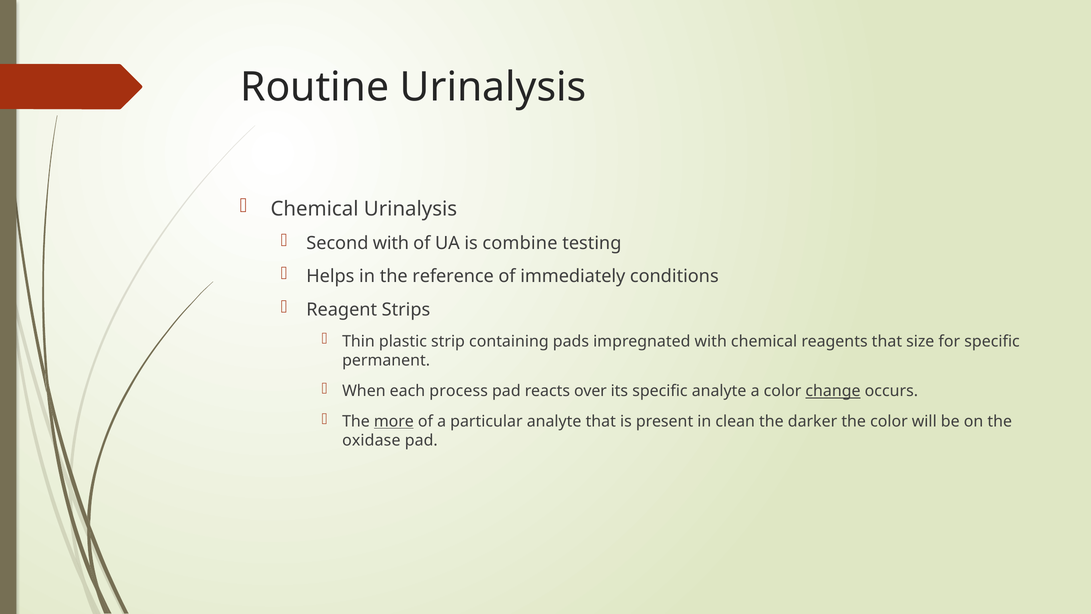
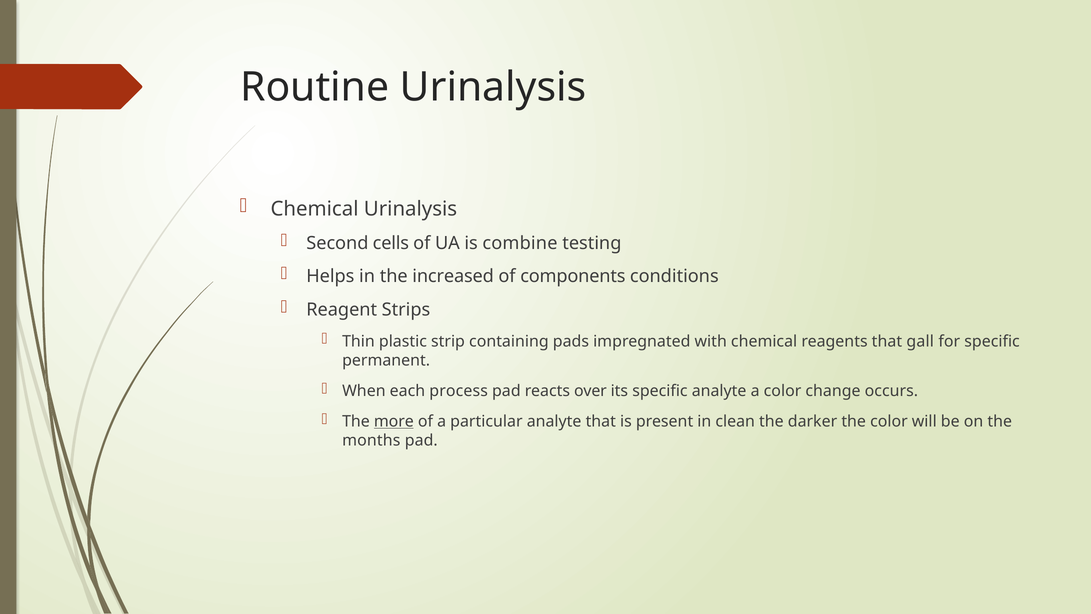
Second with: with -> cells
reference: reference -> increased
immediately: immediately -> components
size: size -> gall
change underline: present -> none
oxidase: oxidase -> months
